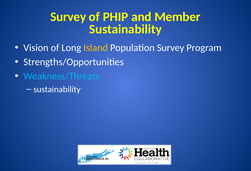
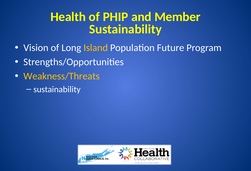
Survey at (68, 17): Survey -> Health
Population Survey: Survey -> Future
Weakness/Threats colour: light blue -> yellow
